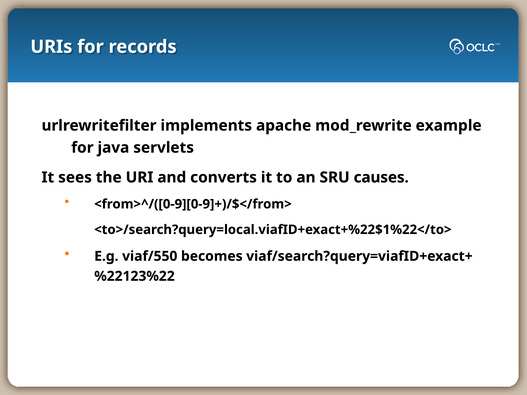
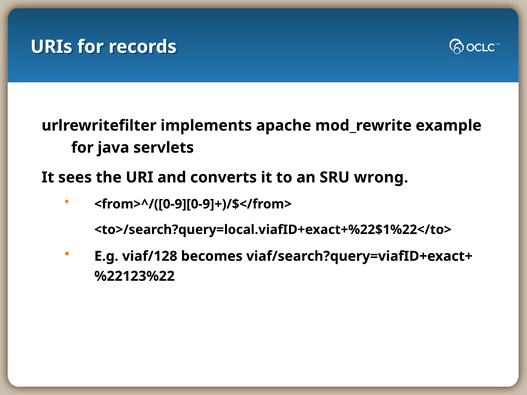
causes: causes -> wrong
viaf/550: viaf/550 -> viaf/128
